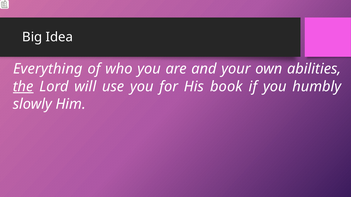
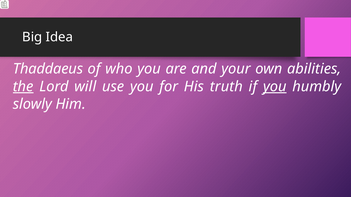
Everything: Everything -> Thaddaeus
book: book -> truth
you at (275, 87) underline: none -> present
